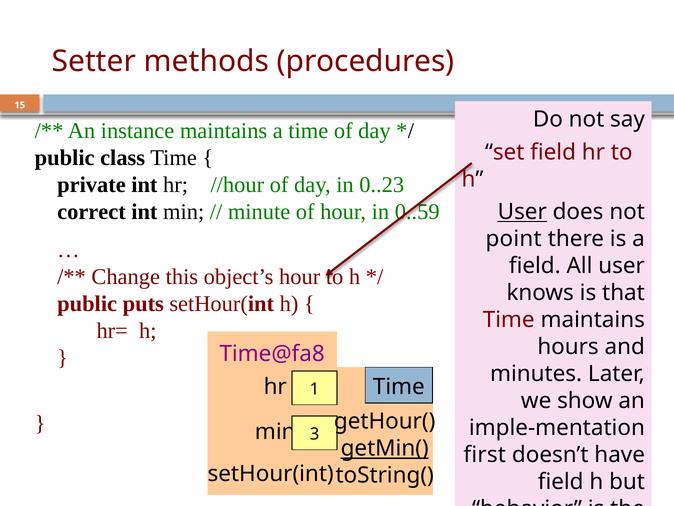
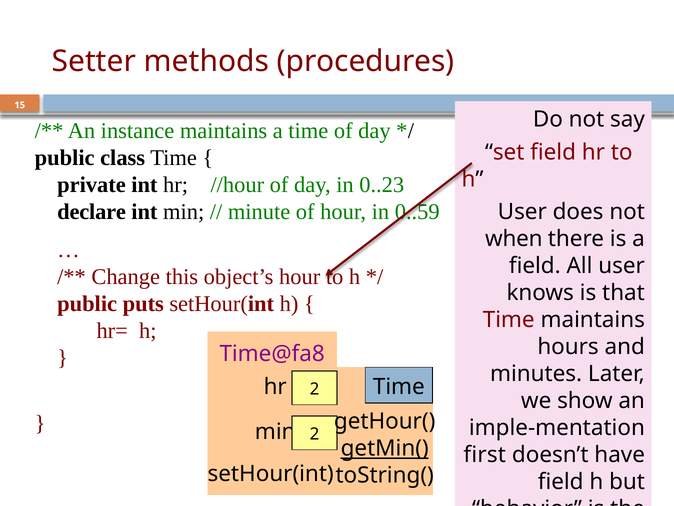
correct: correct -> declare
User at (522, 212) underline: present -> none
point: point -> when
hr 1: 1 -> 2
min 3: 3 -> 2
